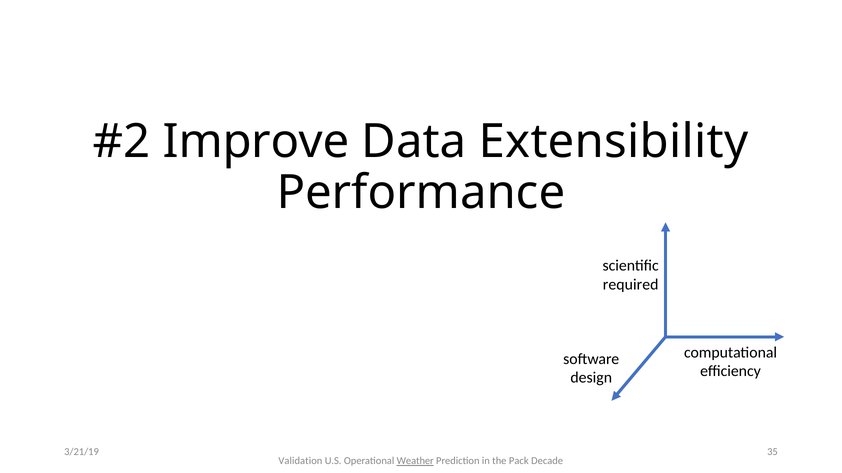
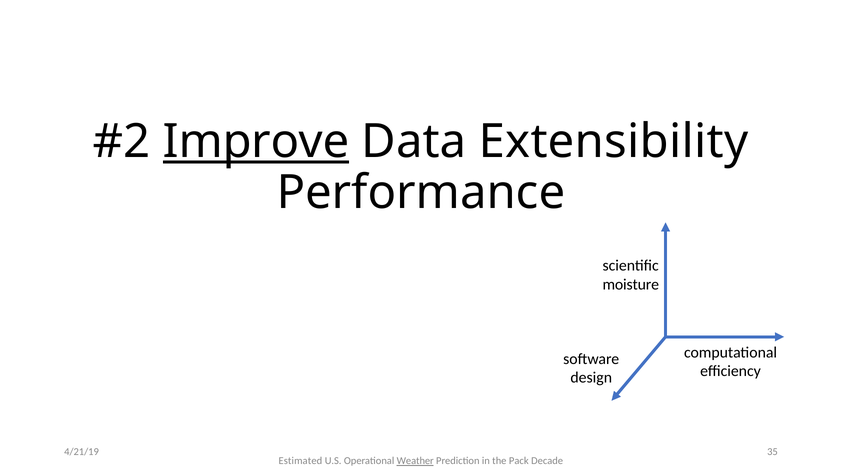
Improve underline: none -> present
required: required -> moisture
3/21/19: 3/21/19 -> 4/21/19
Validation: Validation -> Estimated
